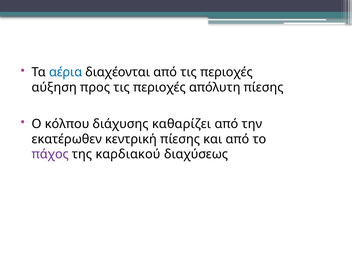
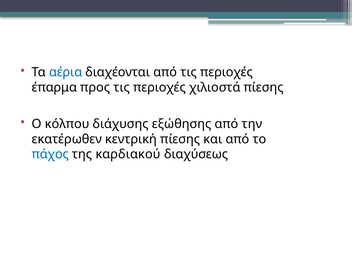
αύξηση: αύξηση -> έπαρμα
απόλυτη: απόλυτη -> χιλιοστά
καθαρίζει: καθαρίζει -> εξώθησης
πάχος colour: purple -> blue
